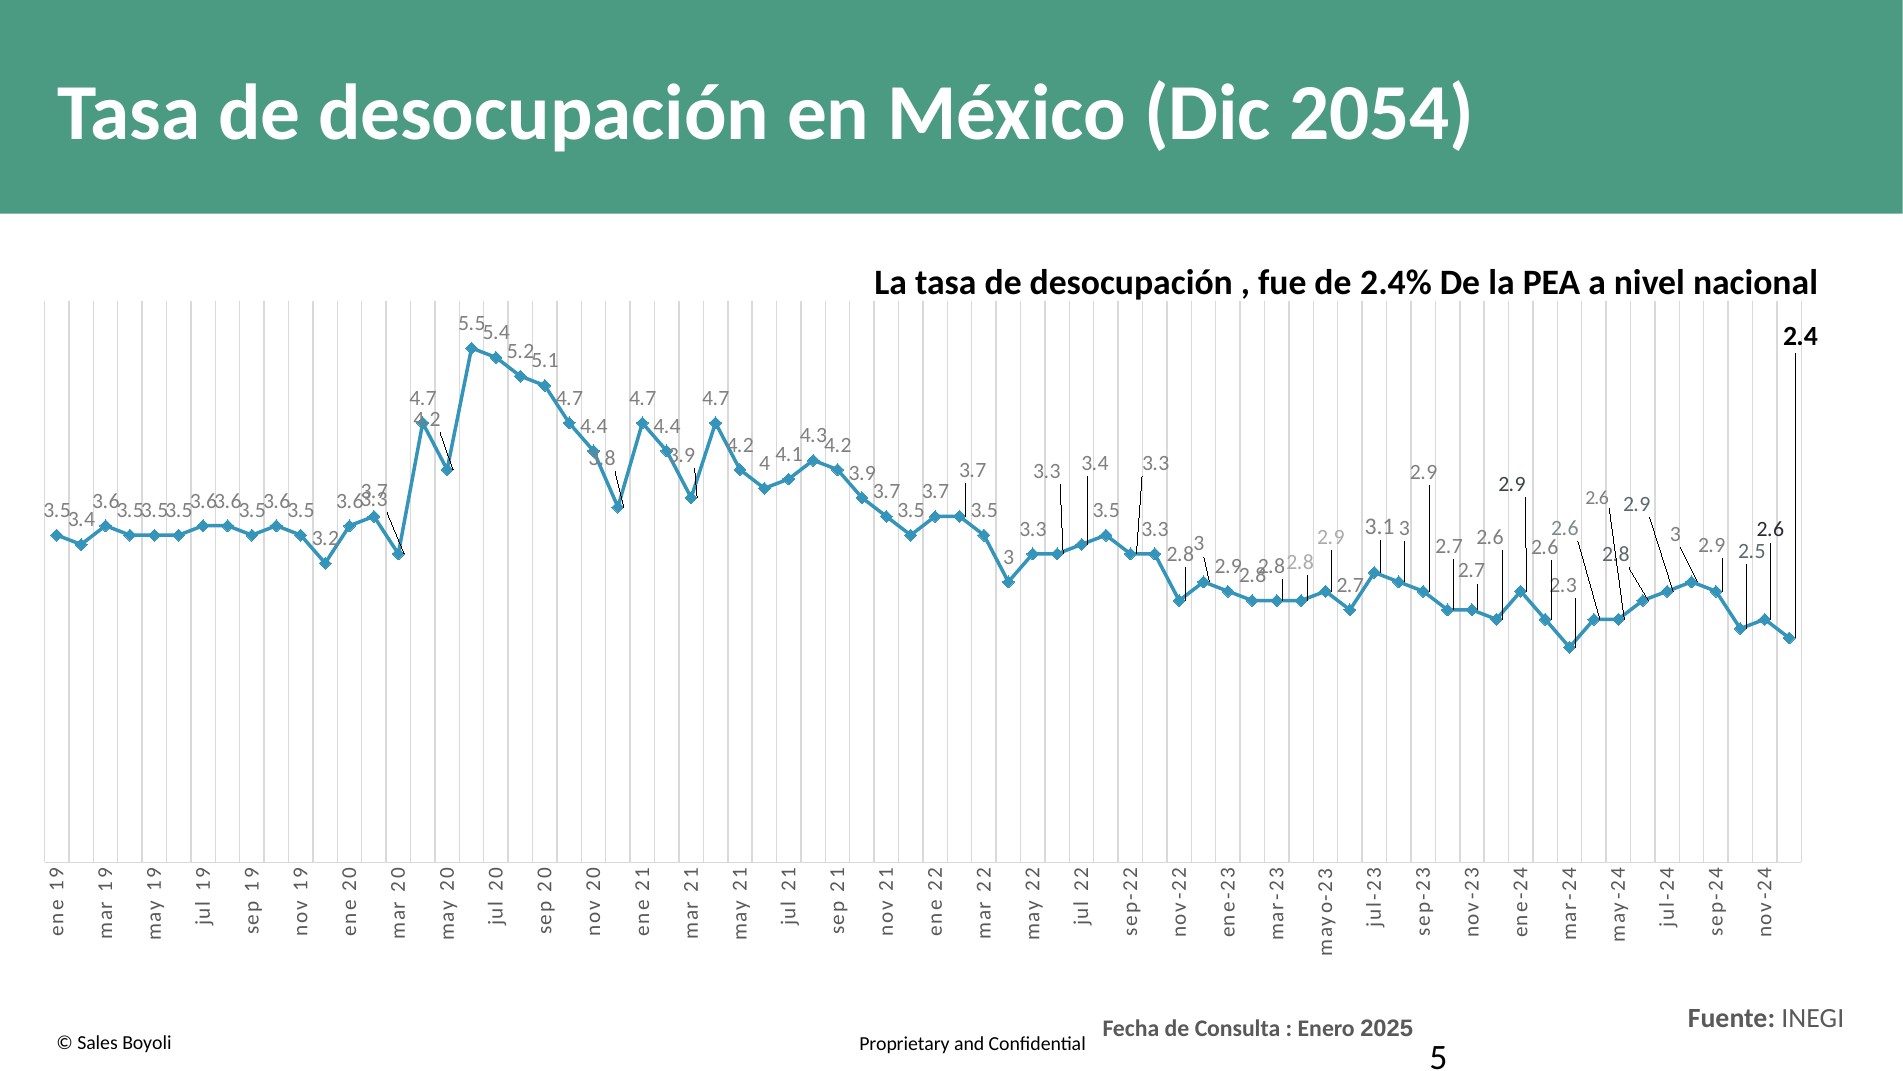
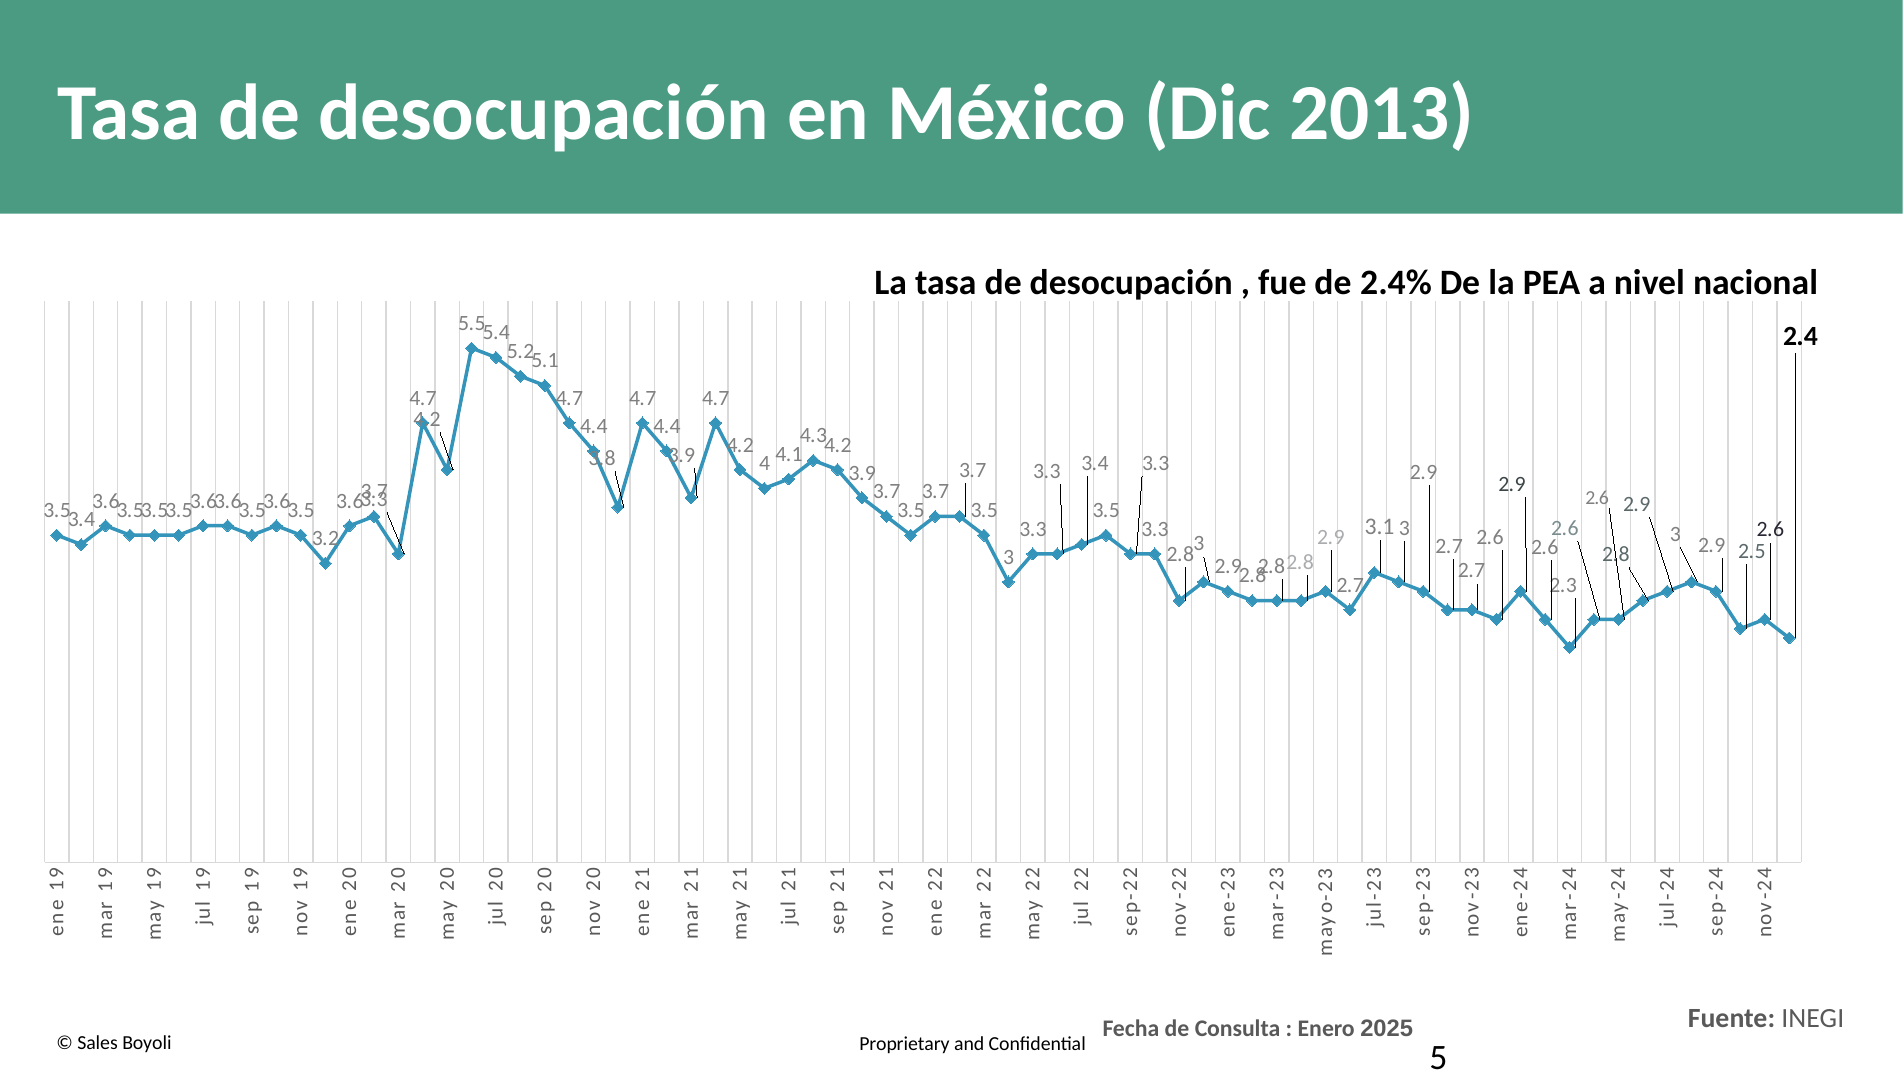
2054: 2054 -> 2013
